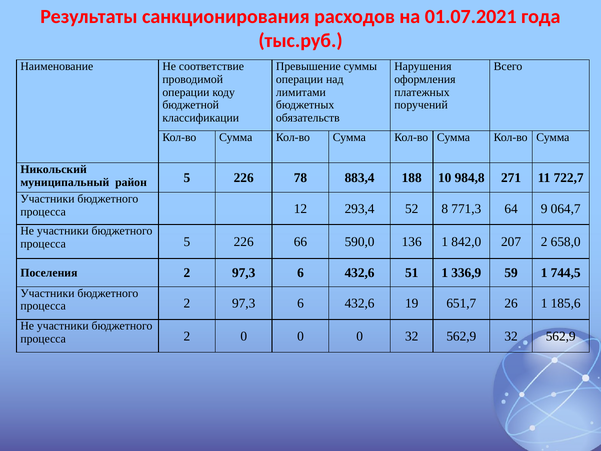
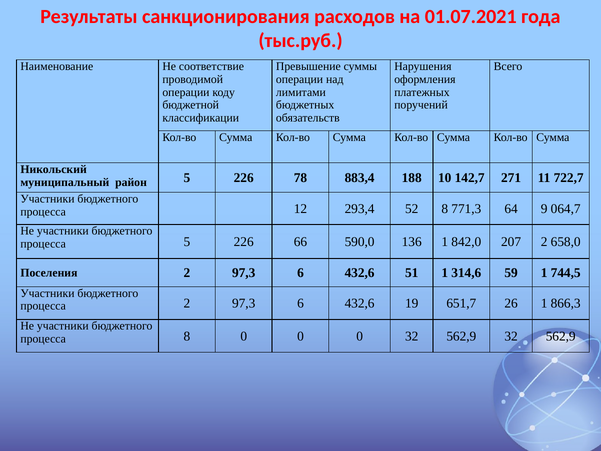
984,8: 984,8 -> 142,7
336,9: 336,9 -> 314,6
185,6: 185,6 -> 866,3
2 at (187, 336): 2 -> 8
